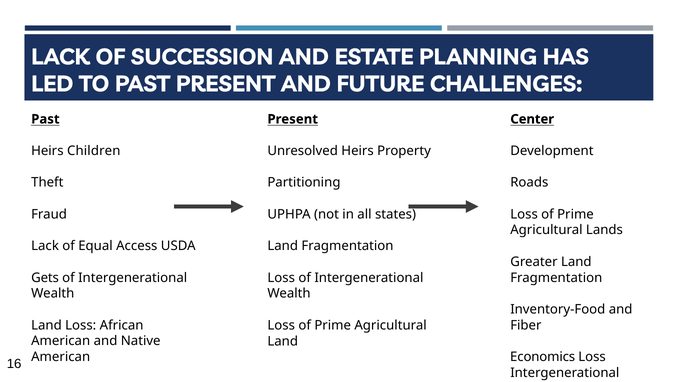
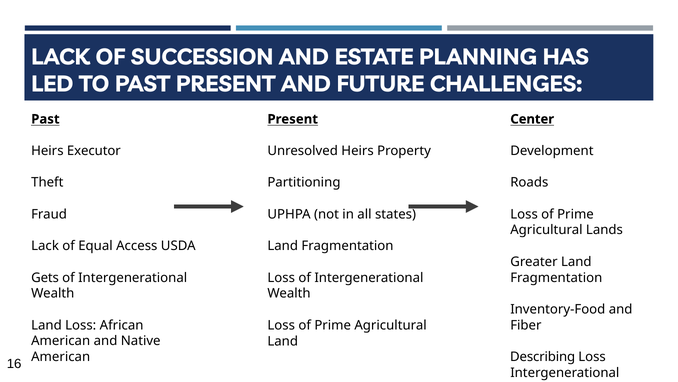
Children: Children -> Executor
Economics: Economics -> Describing
